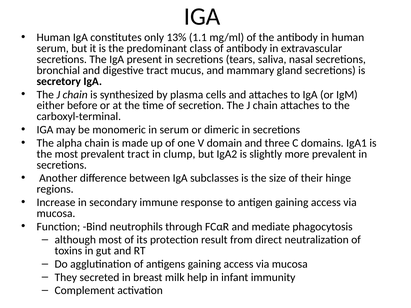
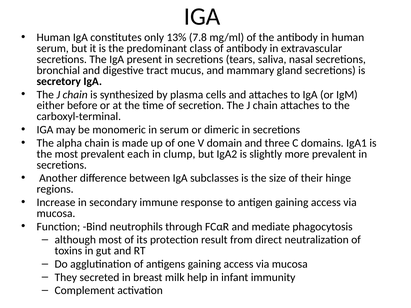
1.1: 1.1 -> 7.8
prevalent tract: tract -> each
